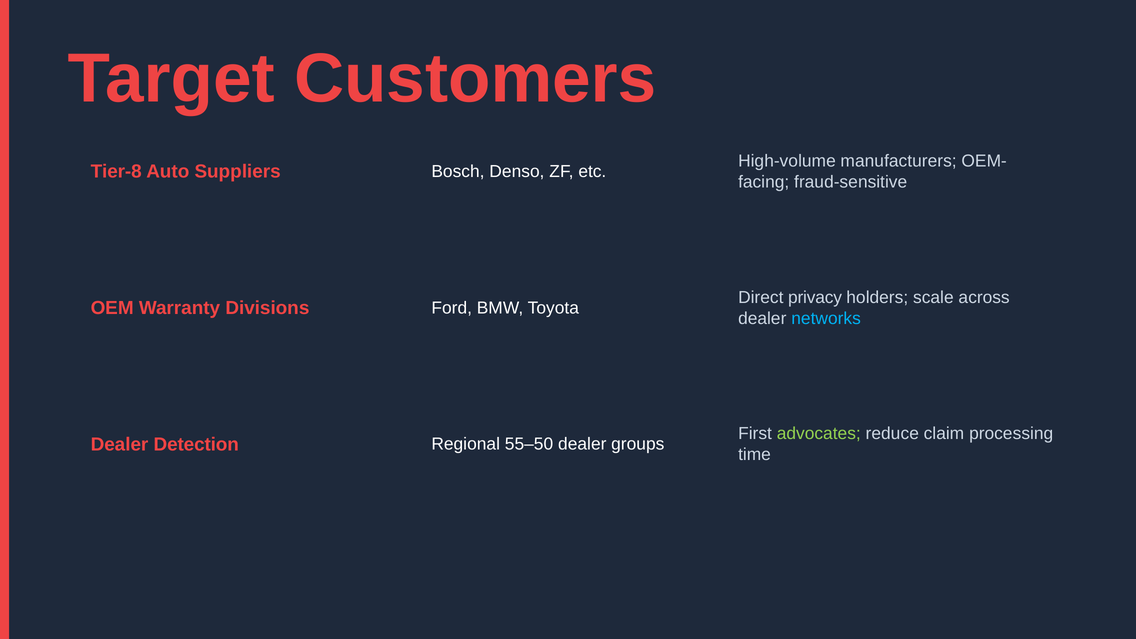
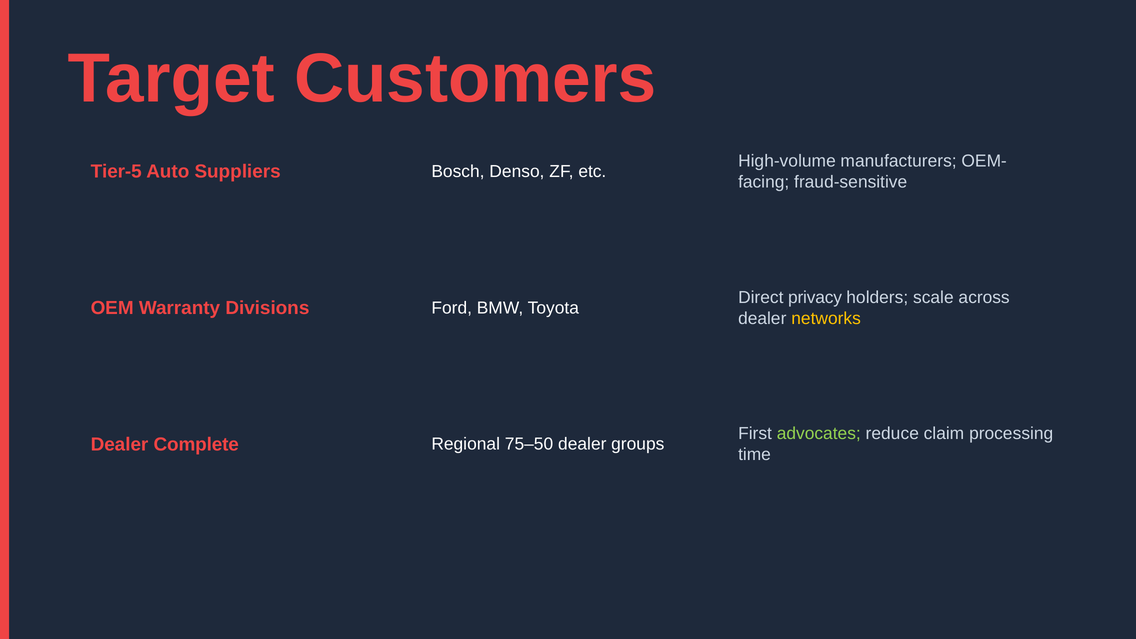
Tier-8: Tier-8 -> Tier-5
networks colour: light blue -> yellow
Detection: Detection -> Complete
55–50: 55–50 -> 75–50
